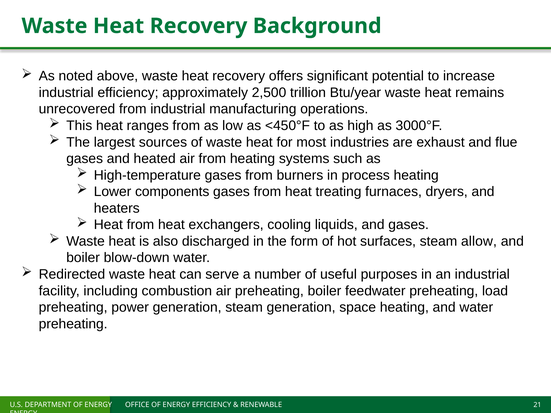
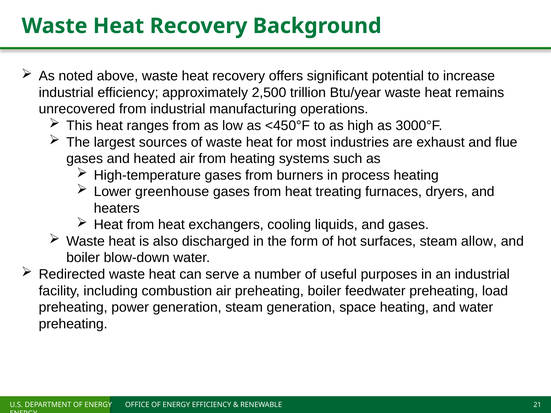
components: components -> greenhouse
